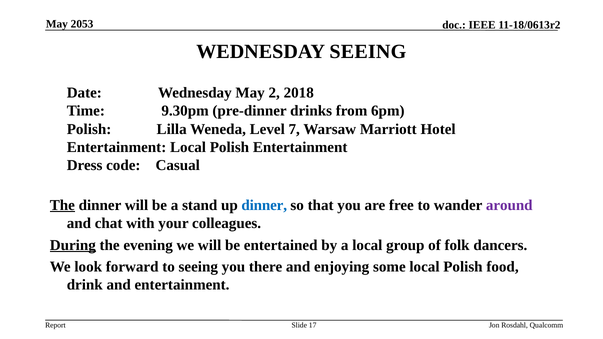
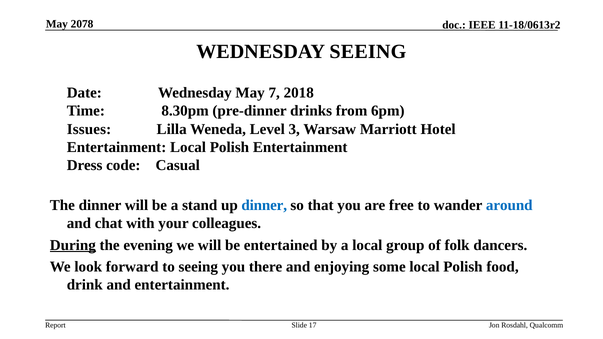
2053: 2053 -> 2078
2: 2 -> 7
9.30pm: 9.30pm -> 8.30pm
Polish at (89, 129): Polish -> Issues
7: 7 -> 3
The at (62, 205) underline: present -> none
around colour: purple -> blue
